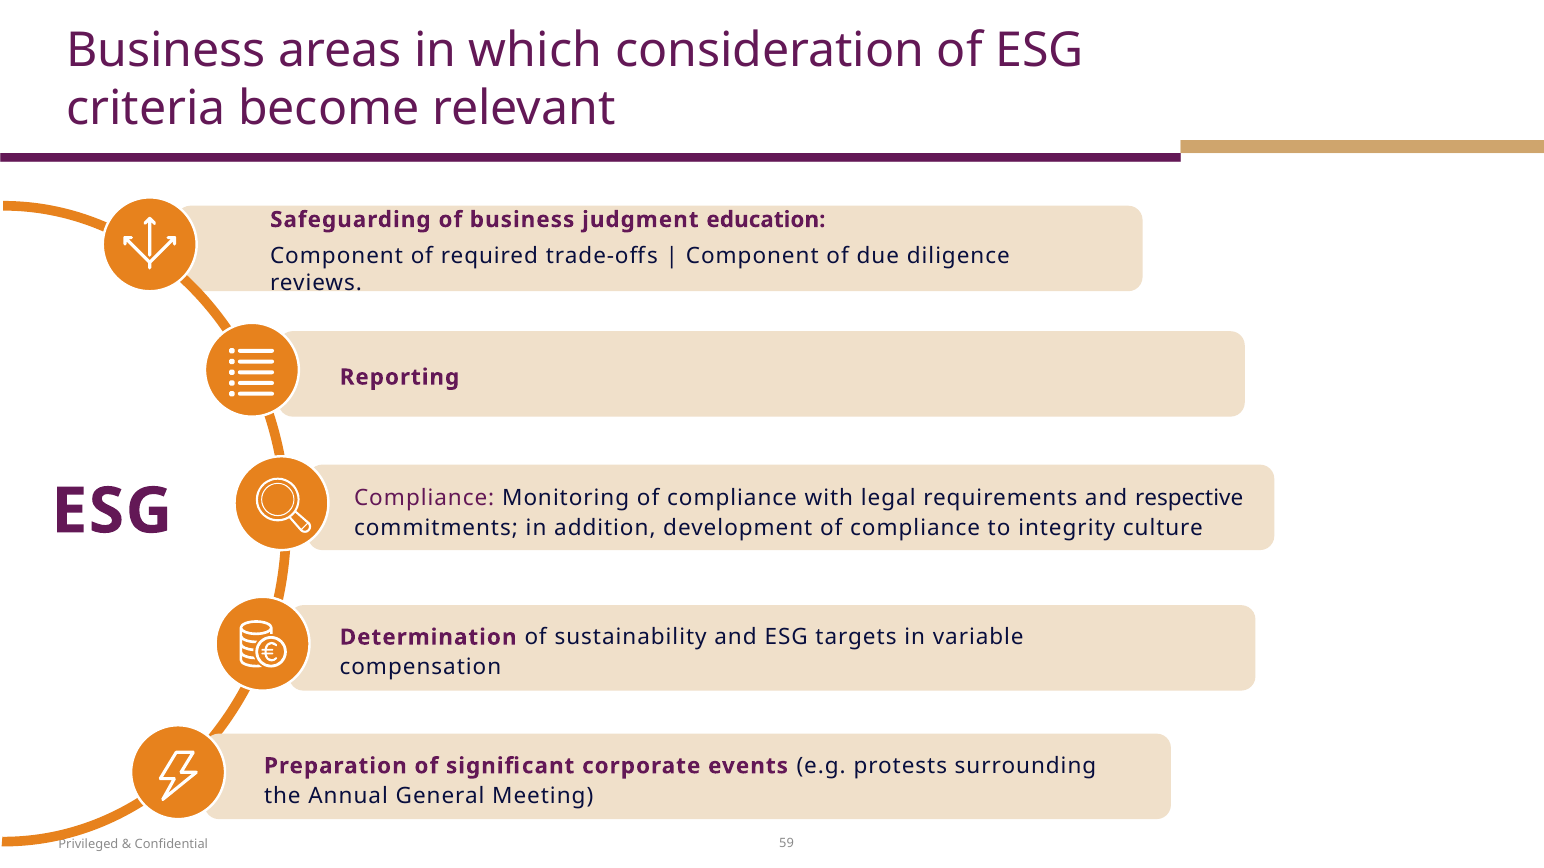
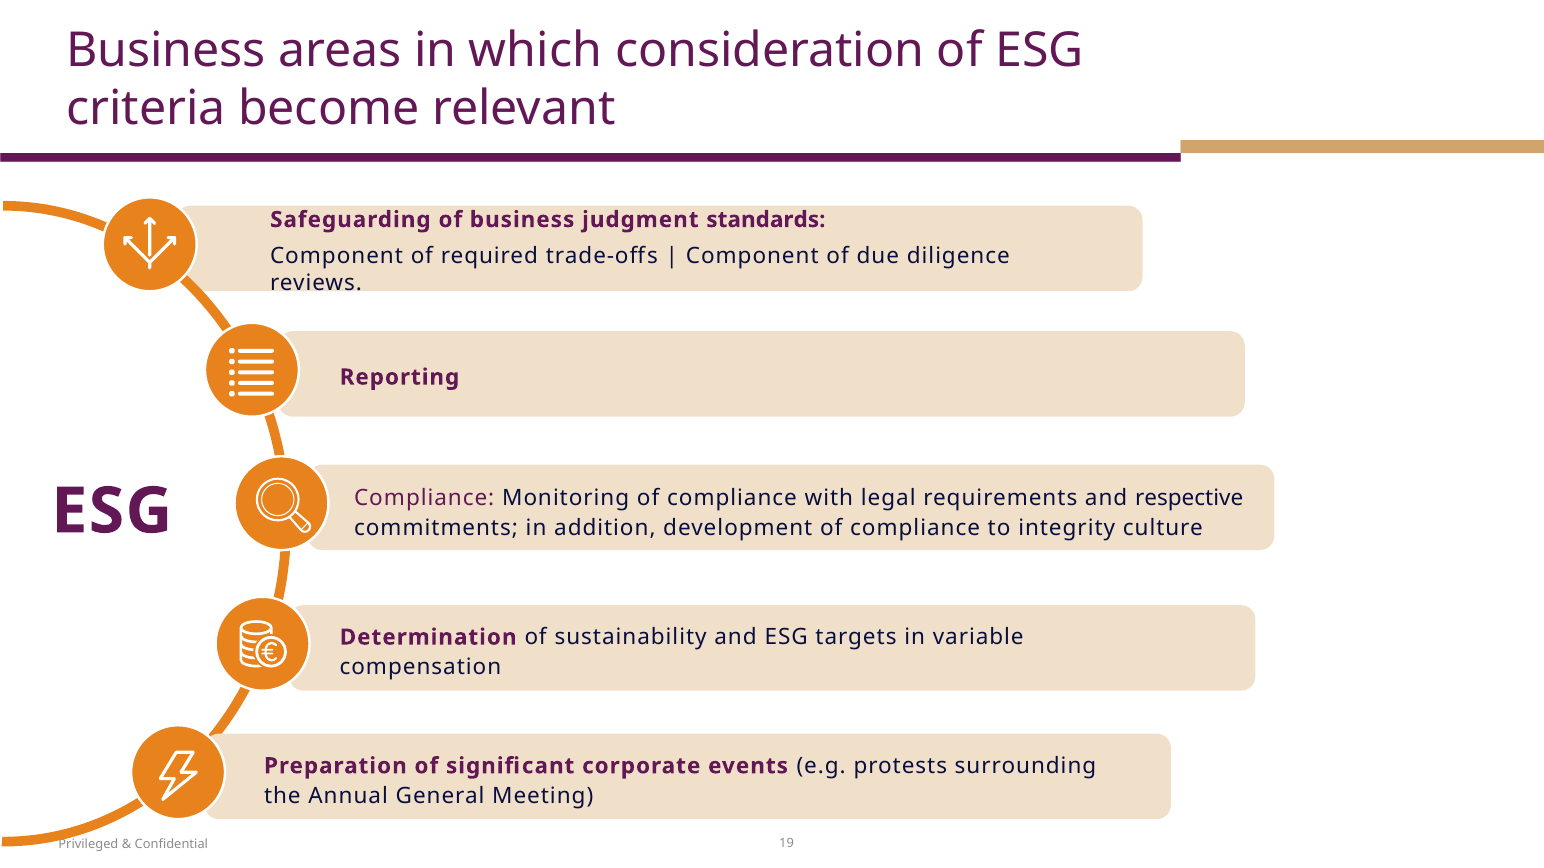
education: education -> standards
59: 59 -> 19
